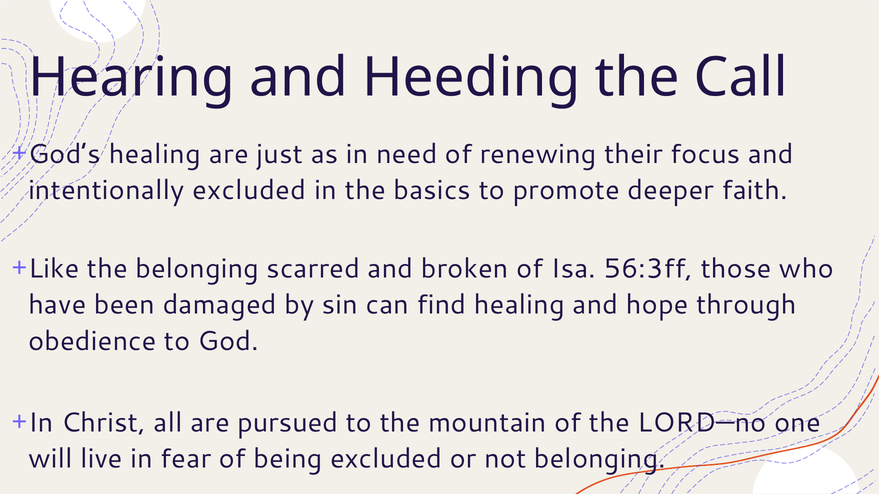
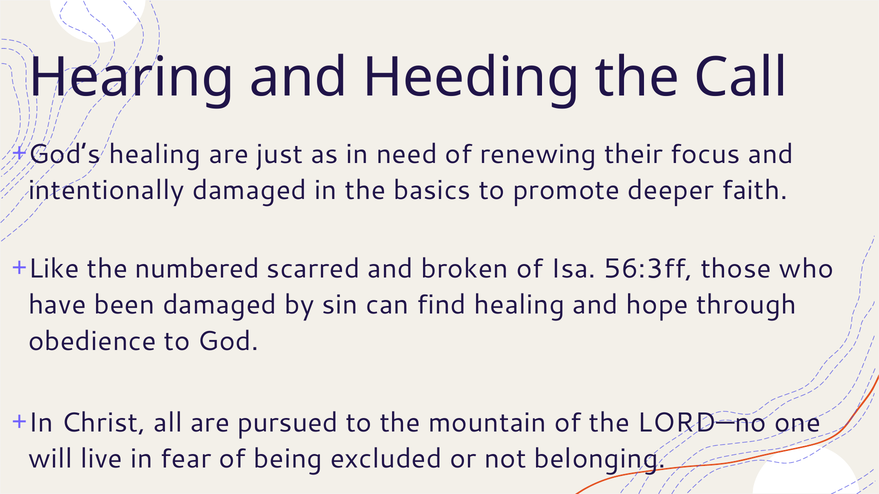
intentionally excluded: excluded -> damaged
the belonging: belonging -> numbered
